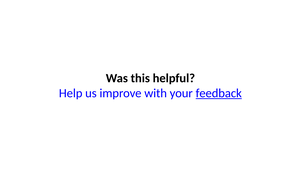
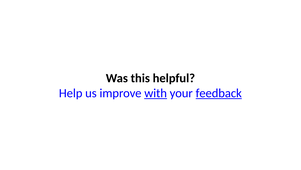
with underline: none -> present
